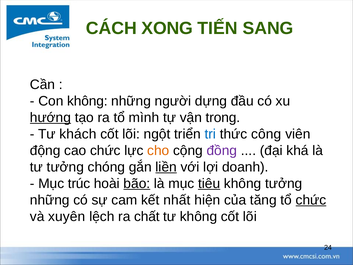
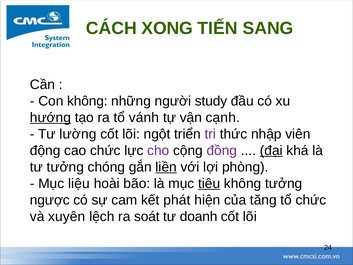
dựng: dựng -> study
mình: mình -> vánh
trong: trong -> cạnh
khách: khách -> lường
tri colour: blue -> purple
công: công -> nhập
cho colour: orange -> purple
đại underline: none -> present
doanh: doanh -> phòng
trúc: trúc -> liệu
bão underline: present -> none
những at (50, 200): những -> ngược
nhất: nhất -> phát
chức at (311, 200) underline: present -> none
chất: chất -> soát
tư không: không -> doanh
